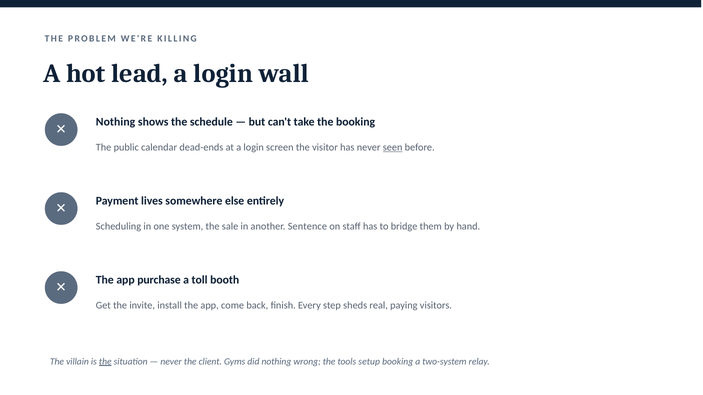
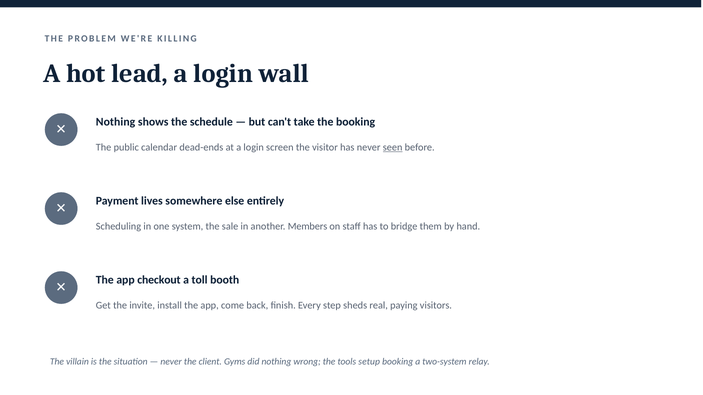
Sentence: Sentence -> Members
purchase: purchase -> checkout
the at (105, 362) underline: present -> none
